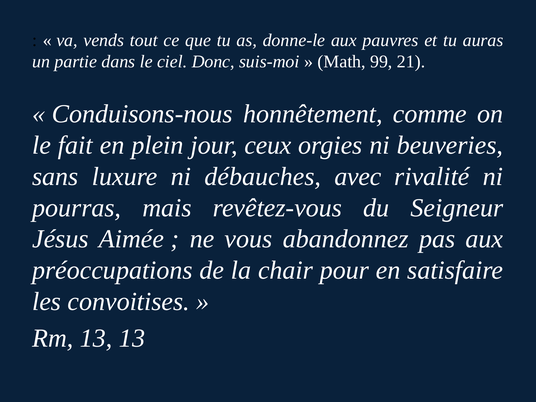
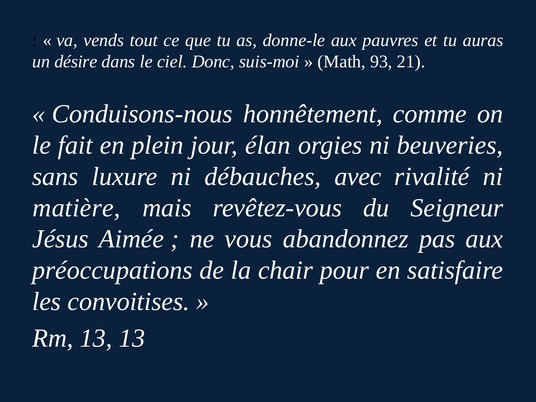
partie: partie -> désire
99: 99 -> 93
ceux: ceux -> élan
pourras: pourras -> matière
